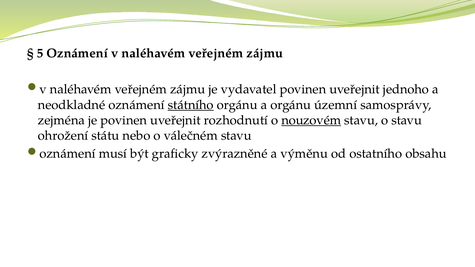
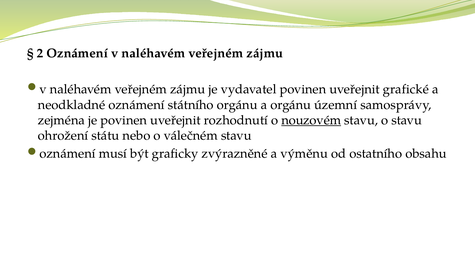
5: 5 -> 2
jednoho: jednoho -> grafické
státního underline: present -> none
